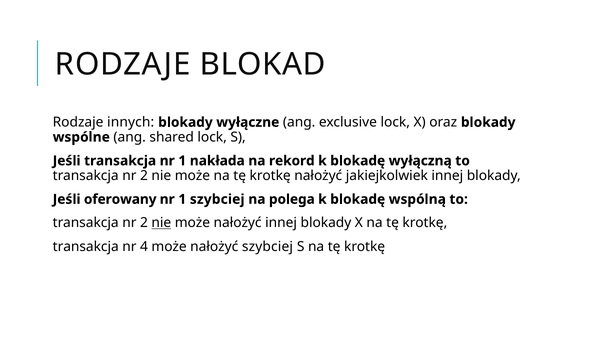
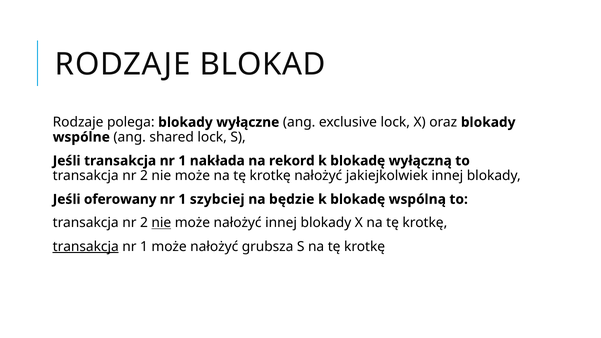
innych: innych -> polega
polega: polega -> będzie
transakcja at (86, 247) underline: none -> present
4 at (144, 247): 4 -> 1
nałożyć szybciej: szybciej -> grubsza
